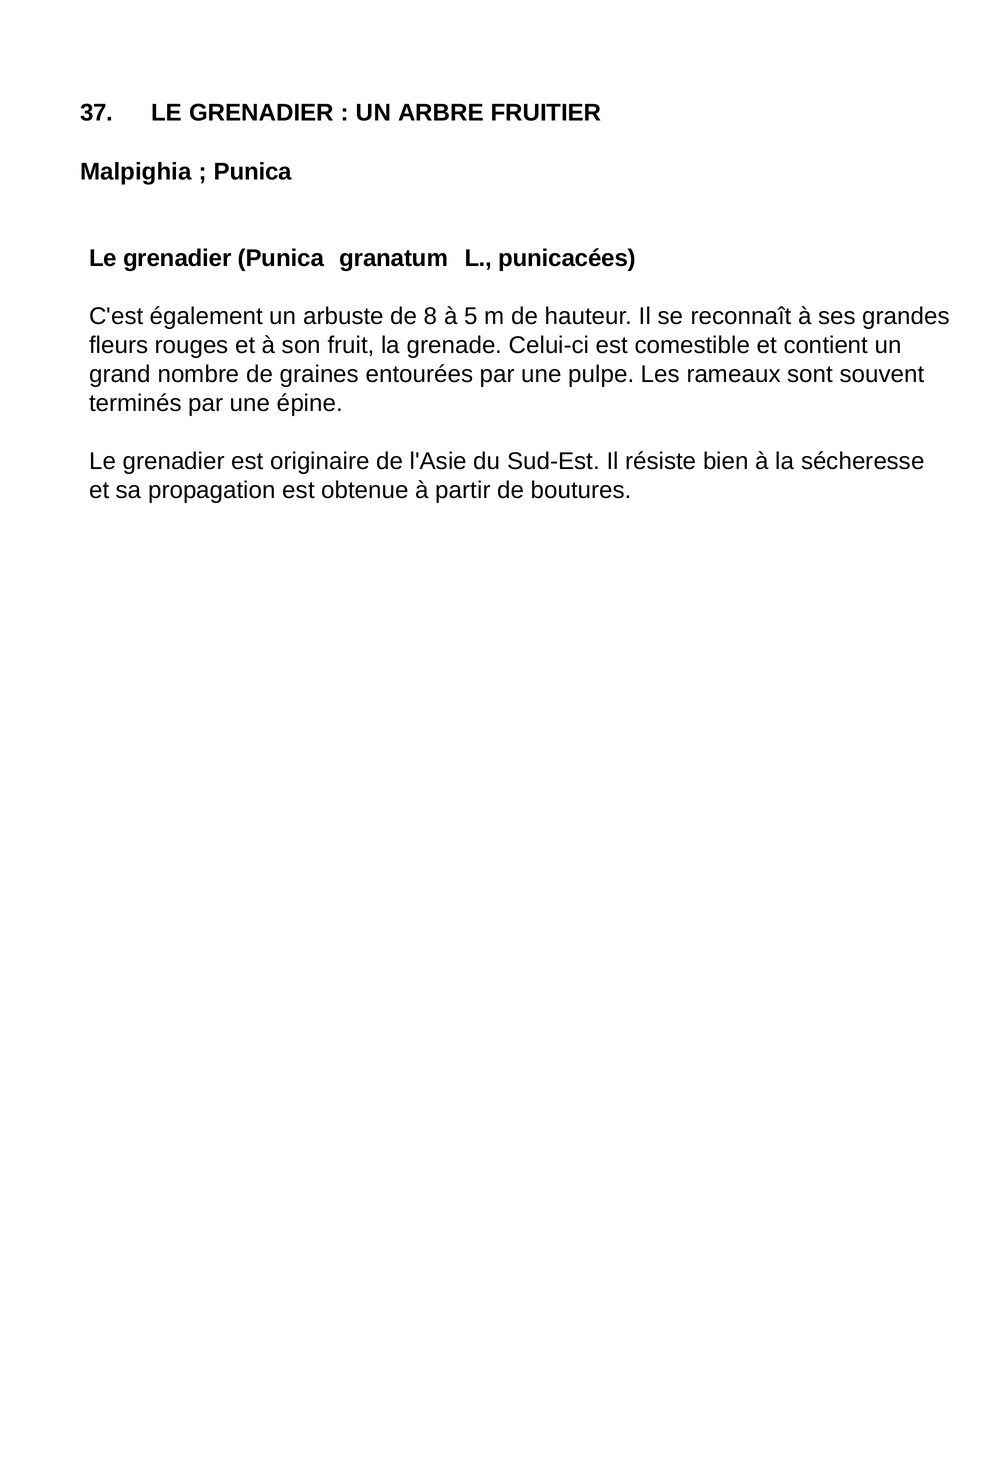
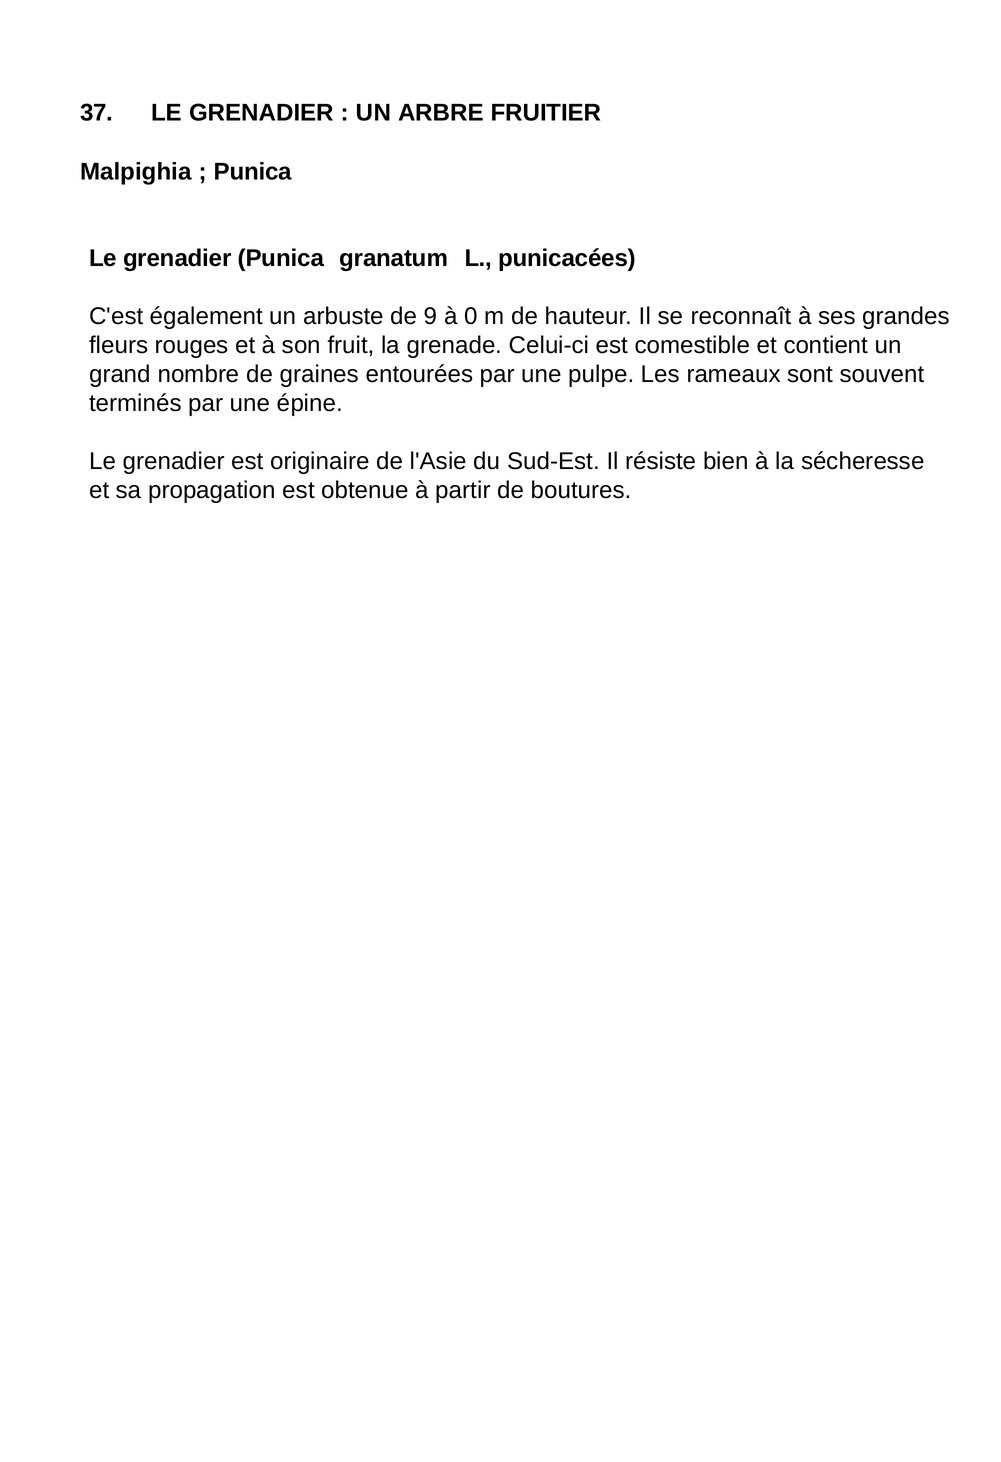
8: 8 -> 9
5: 5 -> 0
